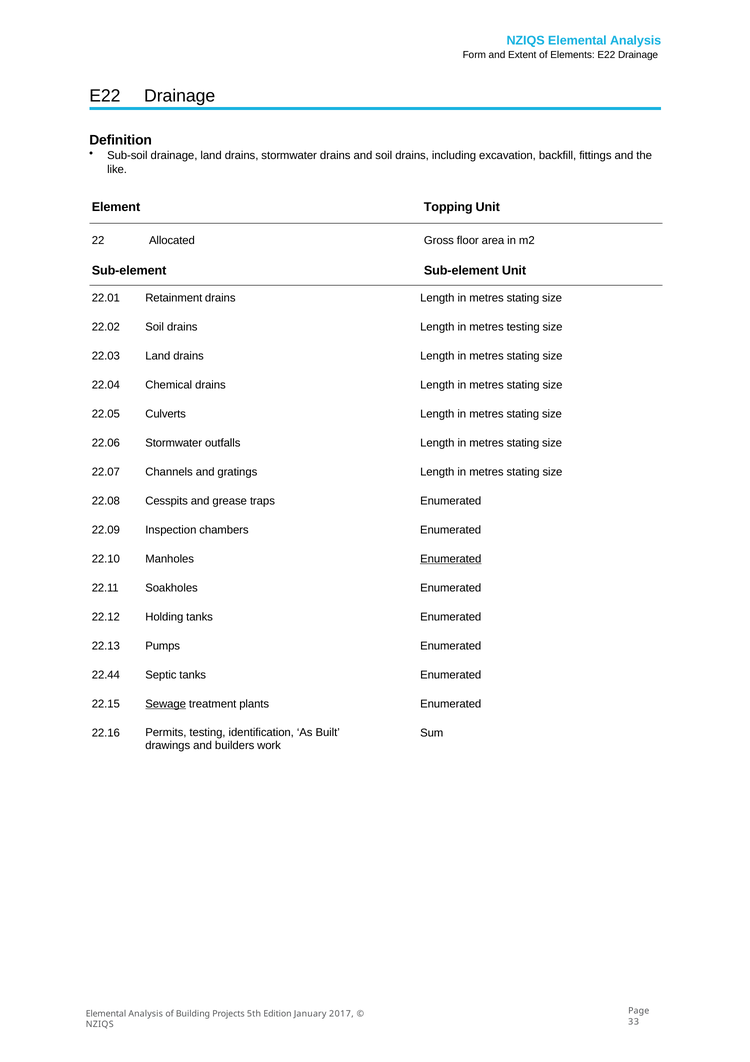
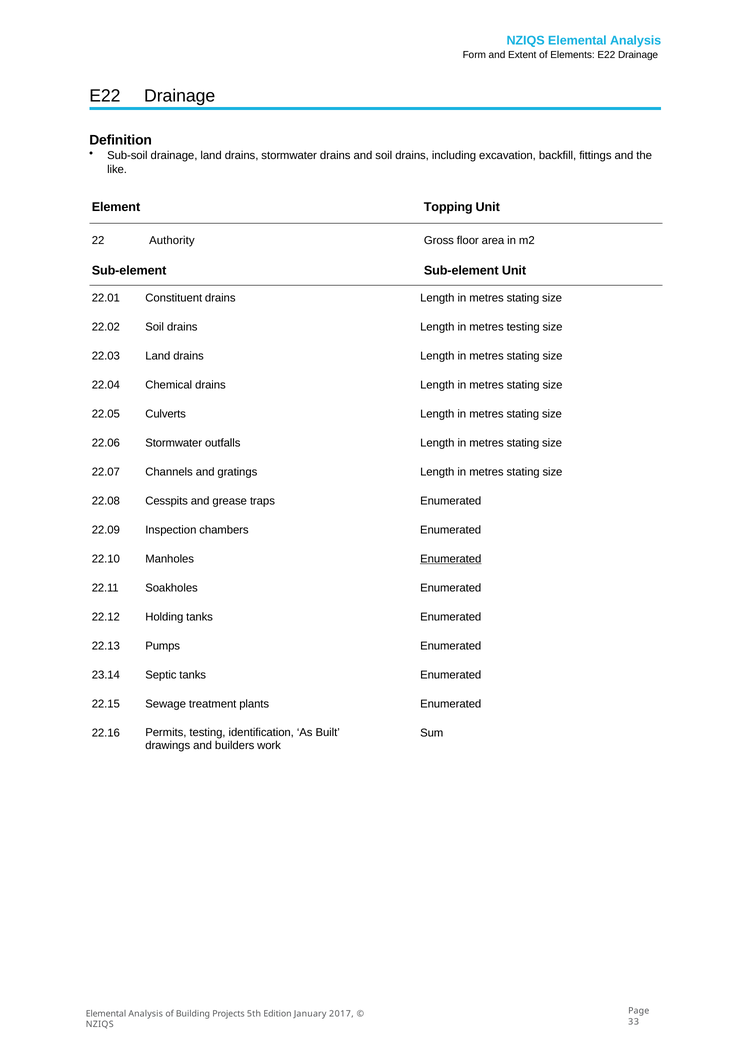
Allocated: Allocated -> Authority
Retainment: Retainment -> Constituent
22.44: 22.44 -> 23.14
Sewage underline: present -> none
